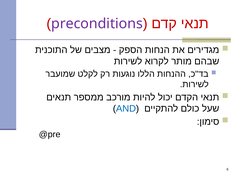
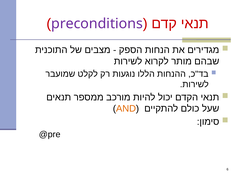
AND colour: blue -> orange
